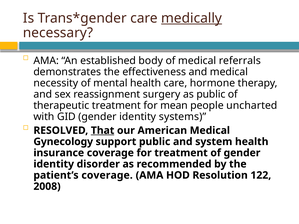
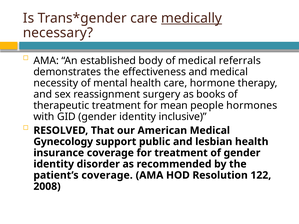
as public: public -> books
uncharted: uncharted -> hormones
systems: systems -> inclusive
That underline: present -> none
system: system -> lesbian
